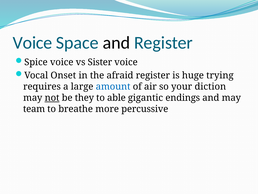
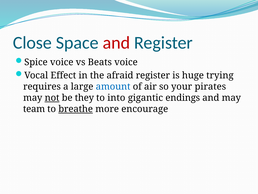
Voice at (32, 43): Voice -> Close
and at (116, 43) colour: black -> red
Sister: Sister -> Beats
Onset: Onset -> Effect
diction: diction -> pirates
able: able -> into
breathe underline: none -> present
percussive: percussive -> encourage
